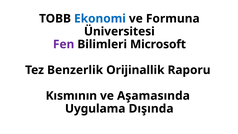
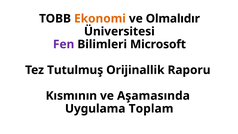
Ekonomi colour: blue -> orange
Formuna: Formuna -> Olmalıdır
Benzerlik: Benzerlik -> Tutulmuş
Dışında: Dışında -> Toplam
